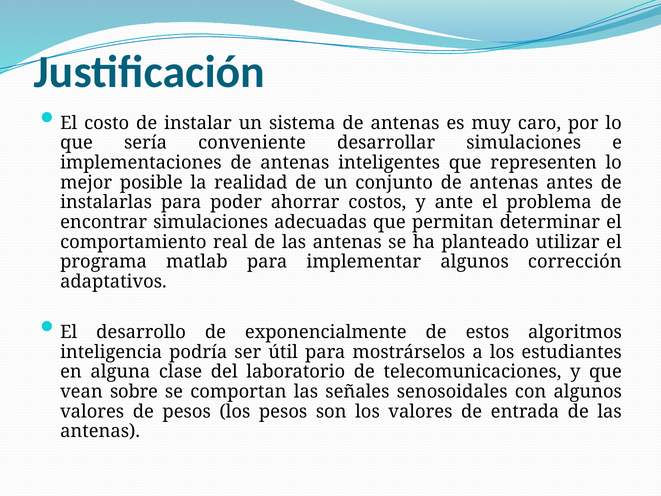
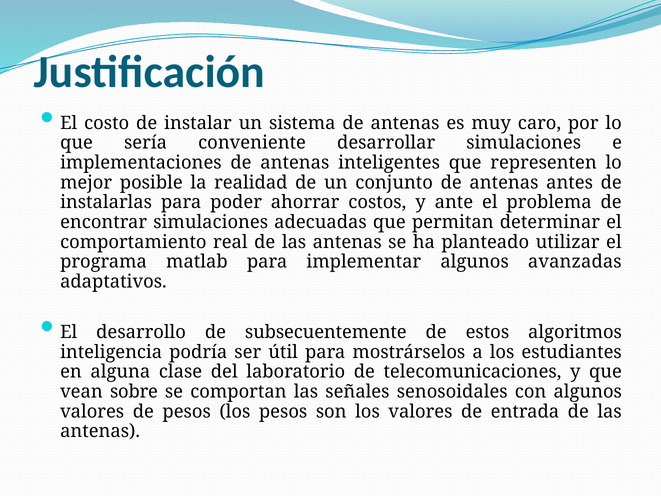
corrección: corrección -> avanzadas
exponencialmente: exponencialmente -> subsecuentemente
